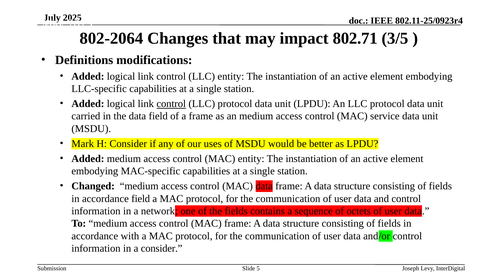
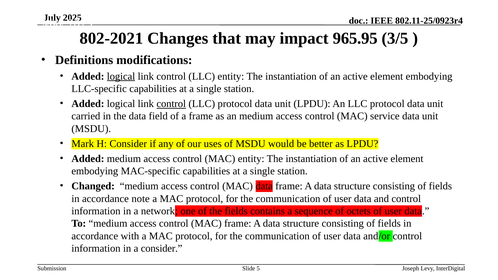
802-2064: 802-2064 -> 802-2021
802.71: 802.71 -> 965.95
logical at (121, 76) underline: none -> present
accordance field: field -> note
